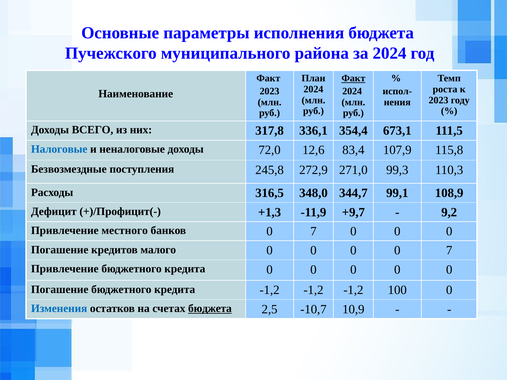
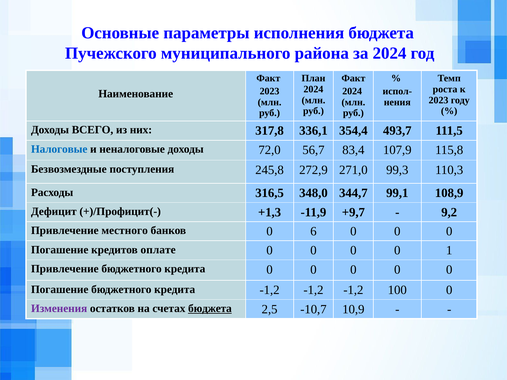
Факт at (353, 78) underline: present -> none
673,1: 673,1 -> 493,7
12,6: 12,6 -> 56,7
банков 0 7: 7 -> 6
малого: малого -> оплате
0 0 7: 7 -> 1
Изменения colour: blue -> purple
